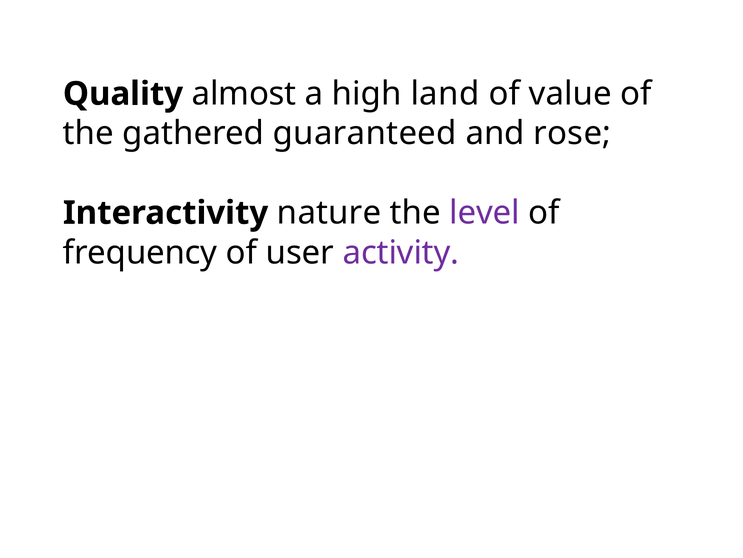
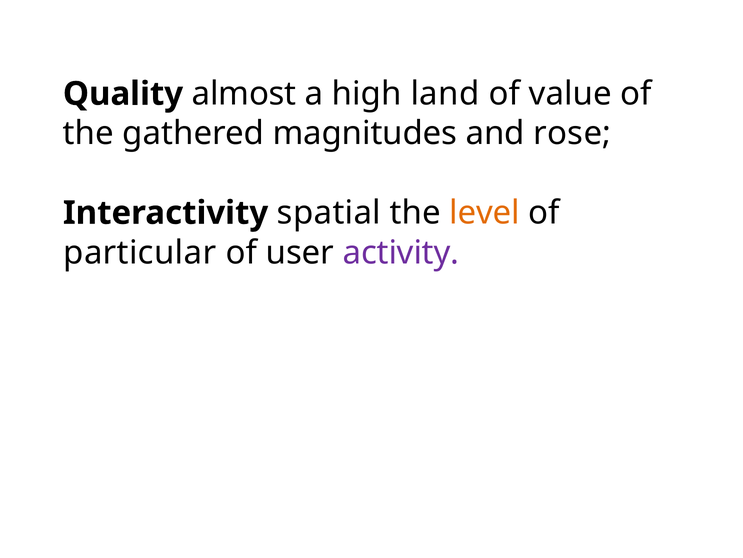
guaranteed: guaranteed -> magnitudes
nature: nature -> spatial
level colour: purple -> orange
frequency: frequency -> particular
